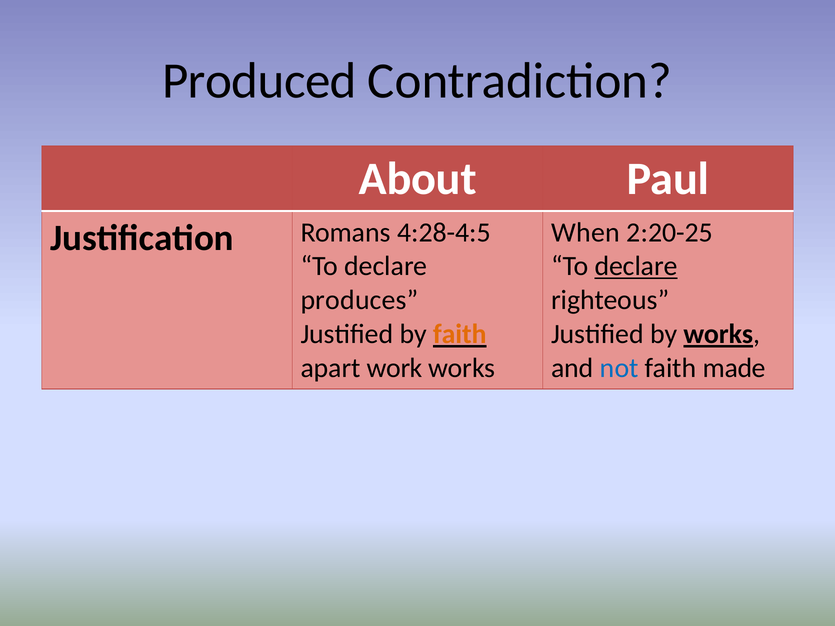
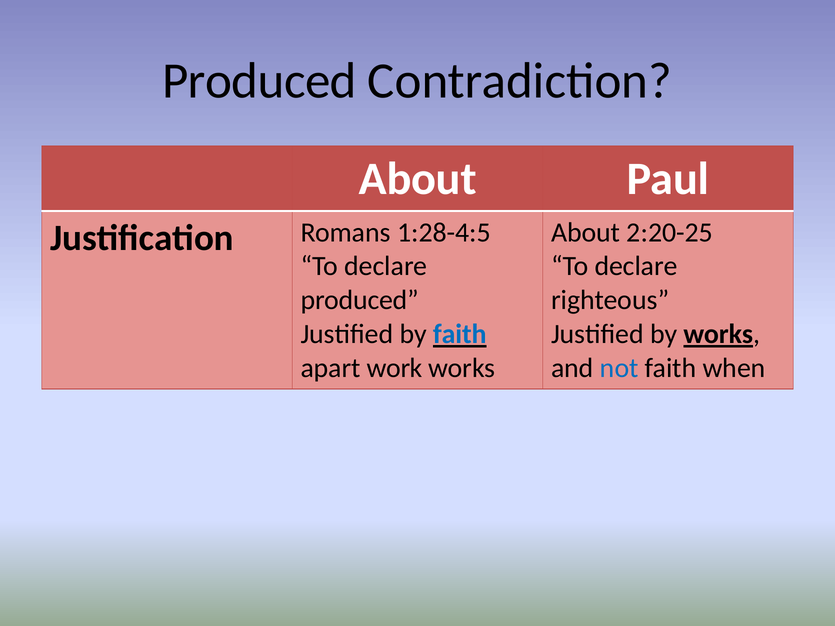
When at (585, 232): When -> About
4:28-4:5: 4:28-4:5 -> 1:28-4:5
declare at (636, 266) underline: present -> none
produces at (360, 300): produces -> produced
faith at (460, 334) colour: orange -> blue
made: made -> when
